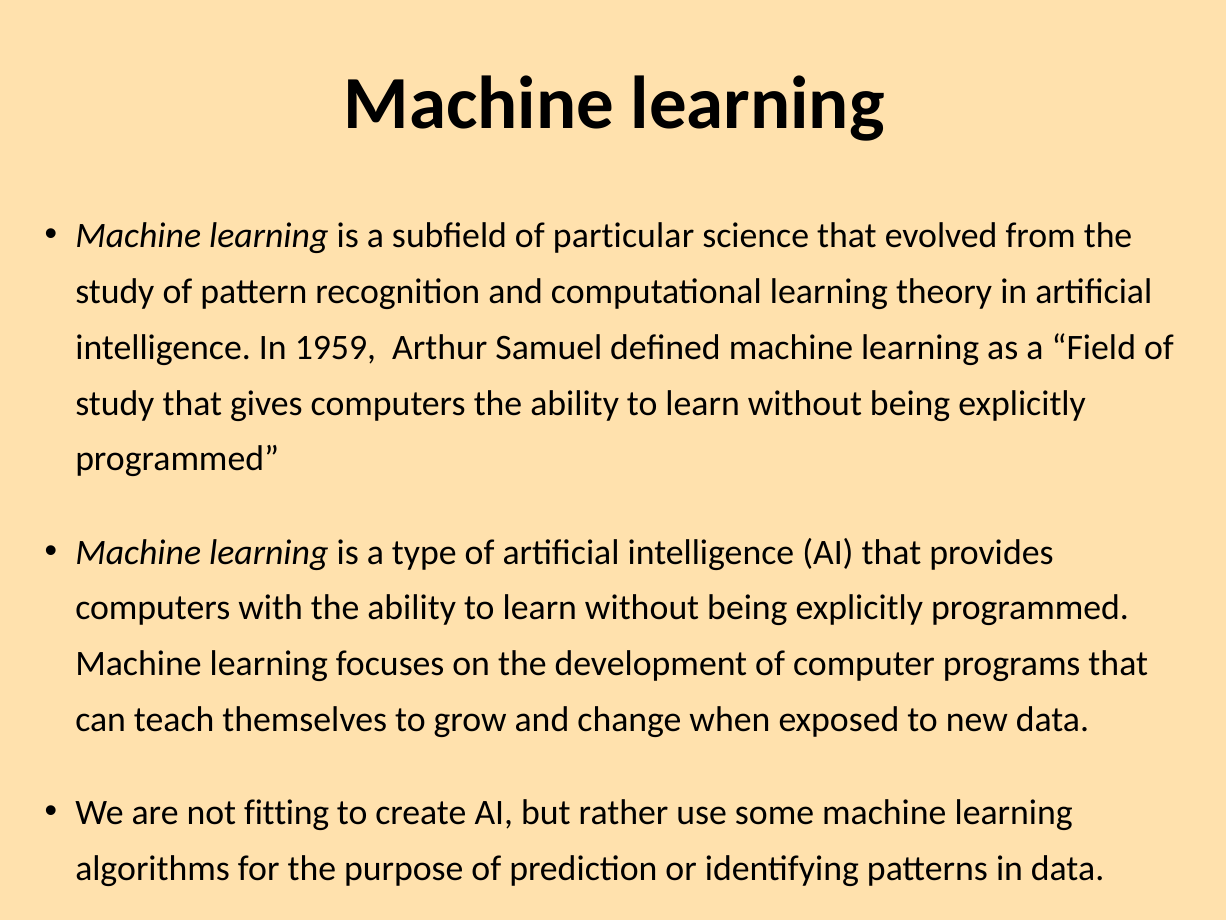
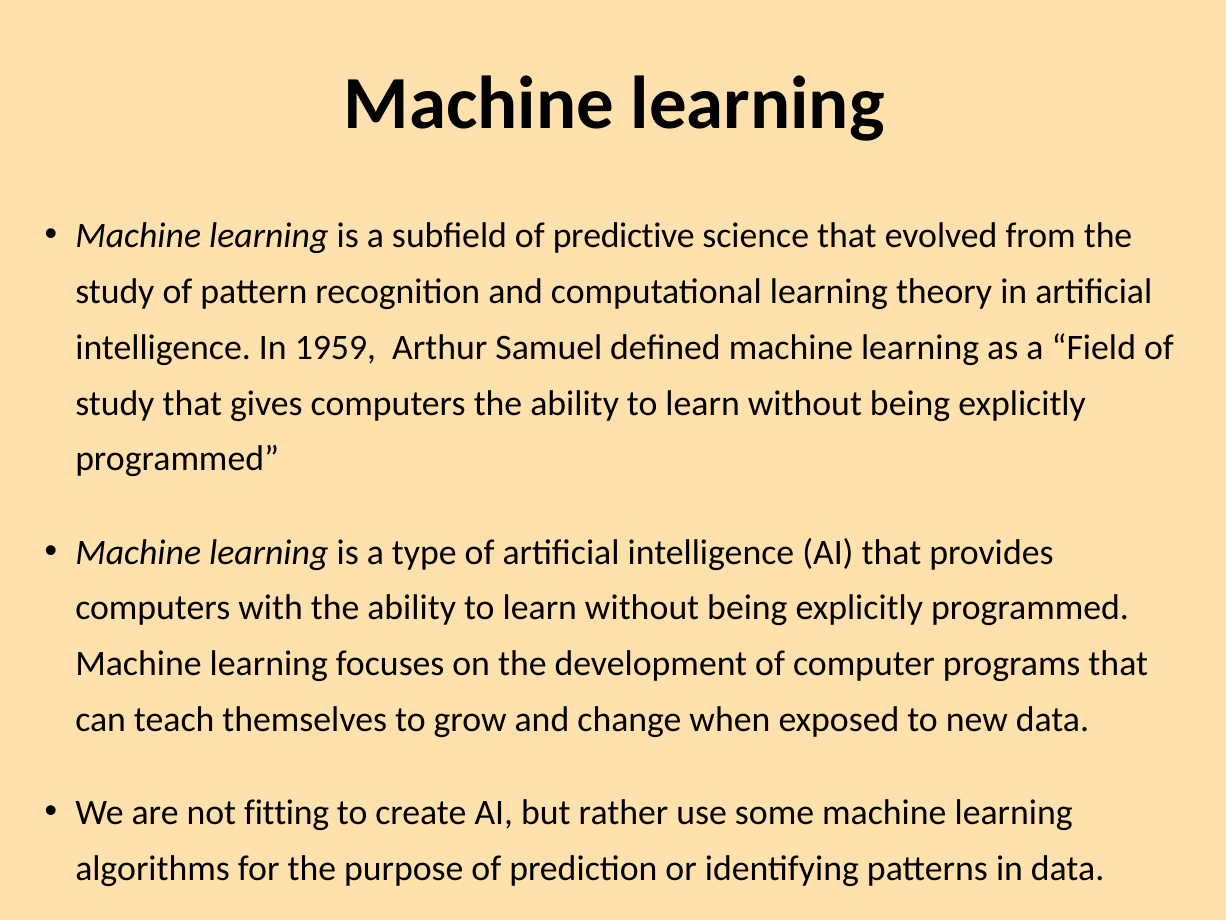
particular: particular -> predictive
